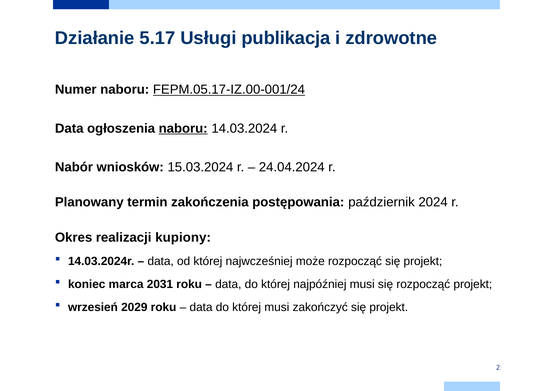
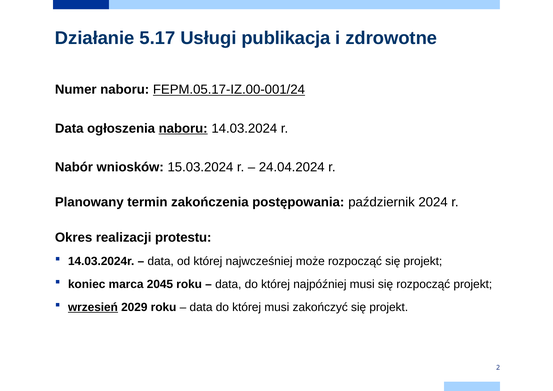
kupiony: kupiony -> protestu
2031: 2031 -> 2045
wrzesień underline: none -> present
